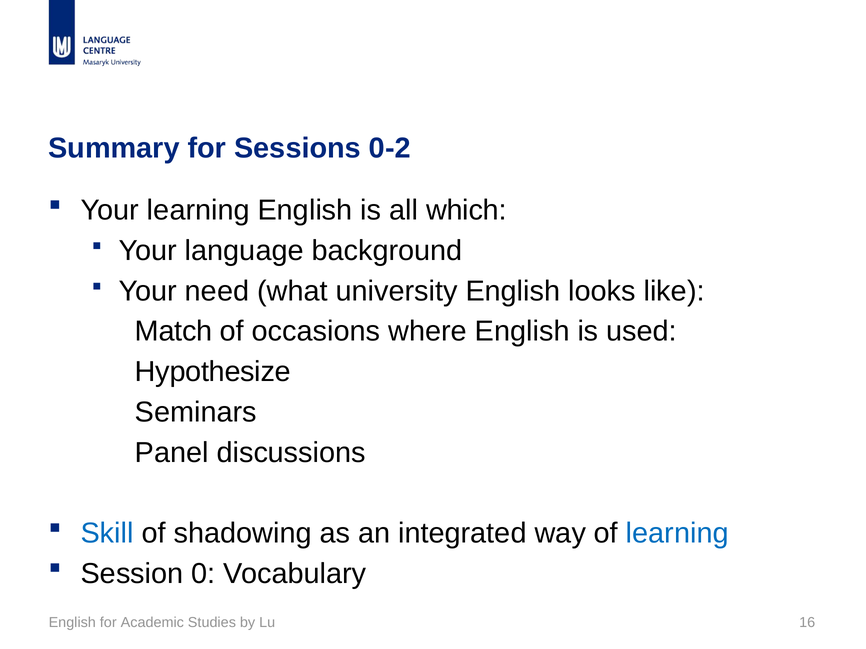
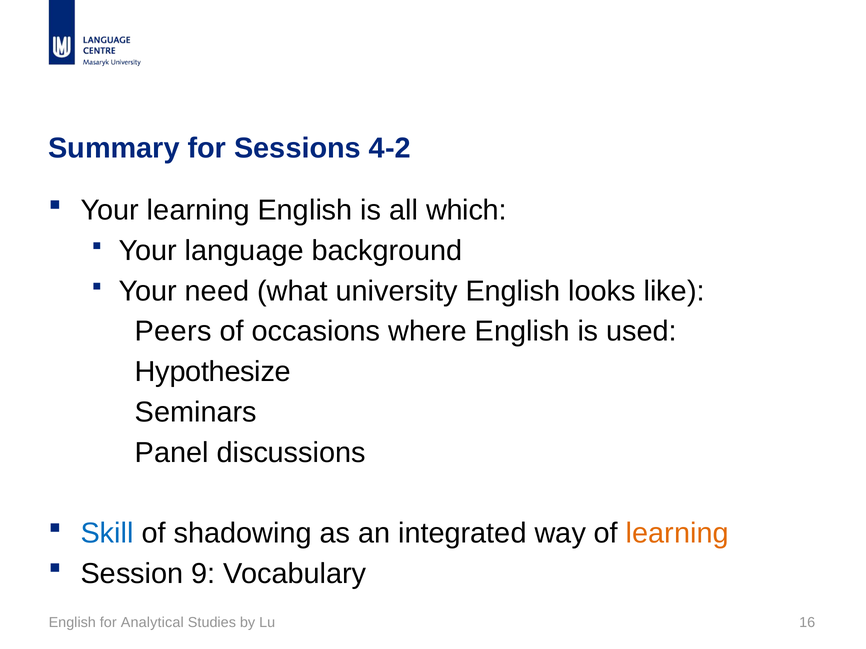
0-2: 0-2 -> 4-2
Match: Match -> Peers
learning at (677, 534) colour: blue -> orange
0: 0 -> 9
Academic: Academic -> Analytical
